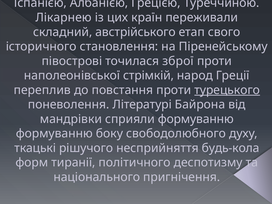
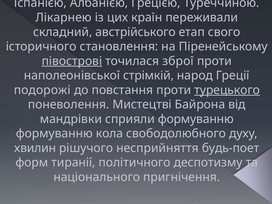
півострові underline: none -> present
переплив: переплив -> подорожі
Літературі: Літературі -> Мистецтві
боку: боку -> кола
ткацькі: ткацькі -> хвилин
будь-кола: будь-кола -> будь-поет
